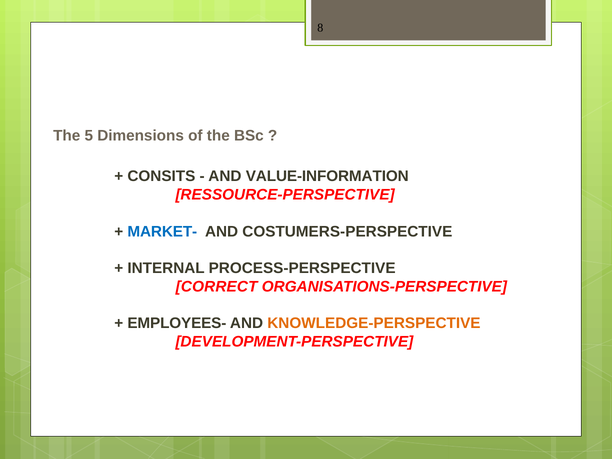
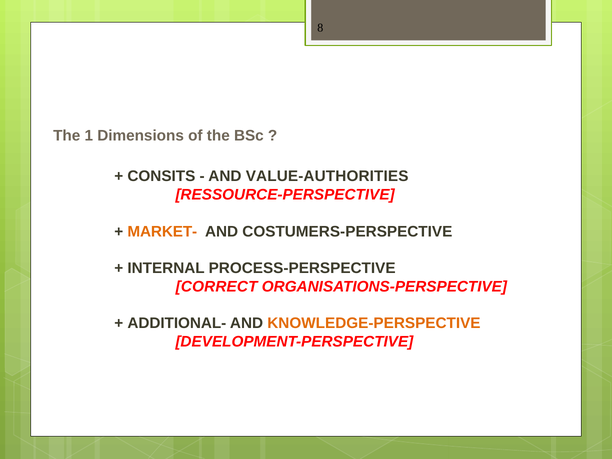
5: 5 -> 1
VALUE-INFORMATION: VALUE-INFORMATION -> VALUE-AUTHORITIES
MARKET- colour: blue -> orange
EMPLOYEES-: EMPLOYEES- -> ADDITIONAL-
